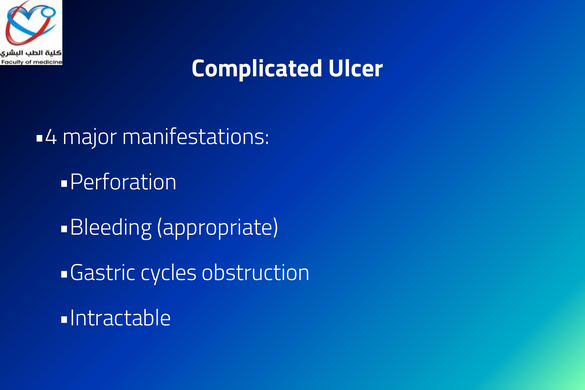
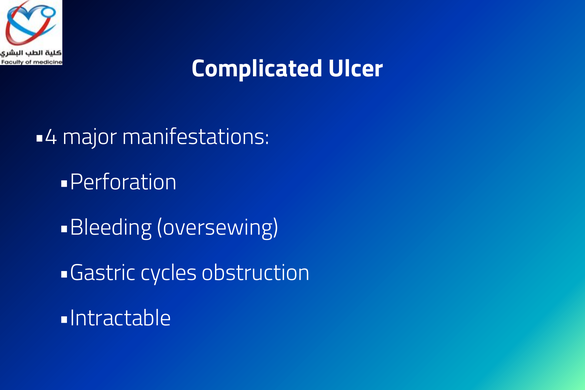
appropriate: appropriate -> oversewing
